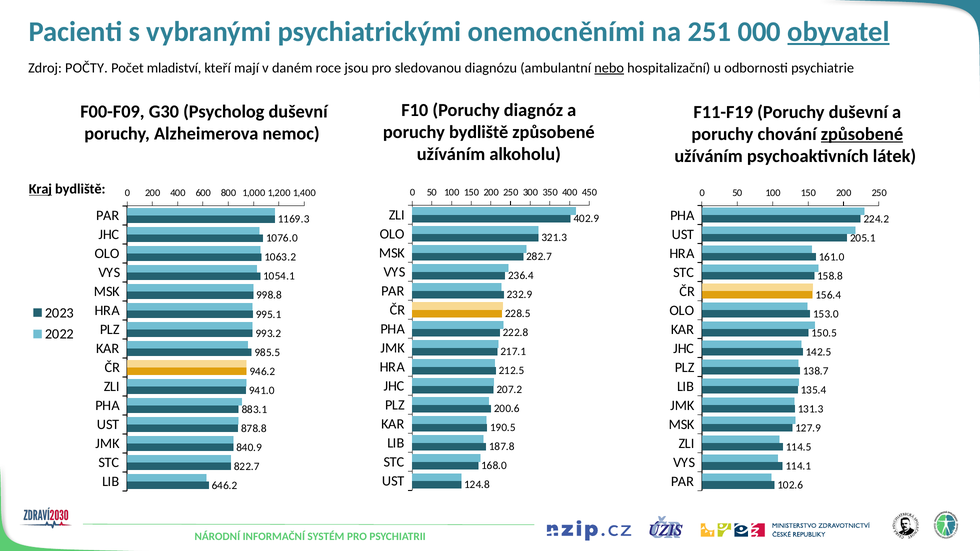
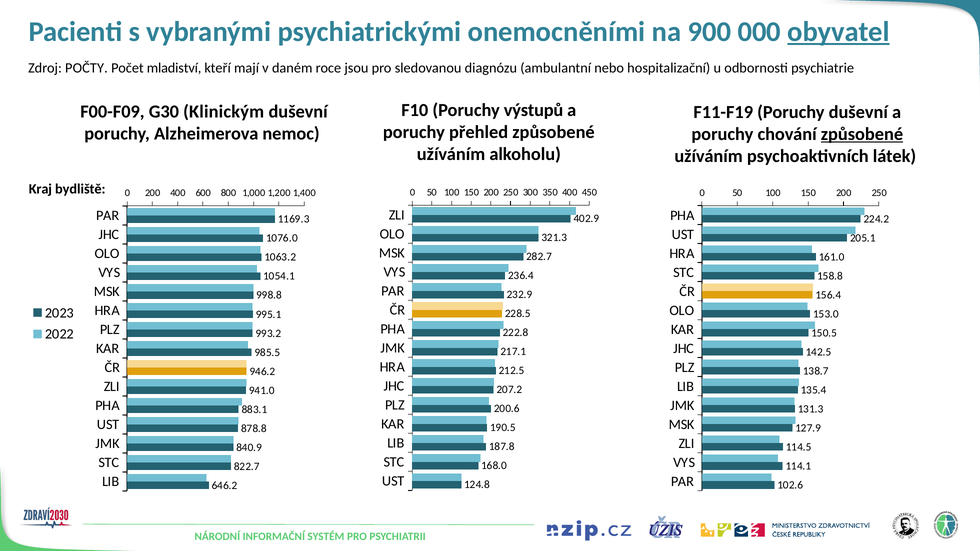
251: 251 -> 900
nebo underline: present -> none
diagnóz: diagnóz -> výstupů
Psycholog: Psycholog -> Klinickým
poruchy bydliště: bydliště -> přehled
Kraj underline: present -> none
